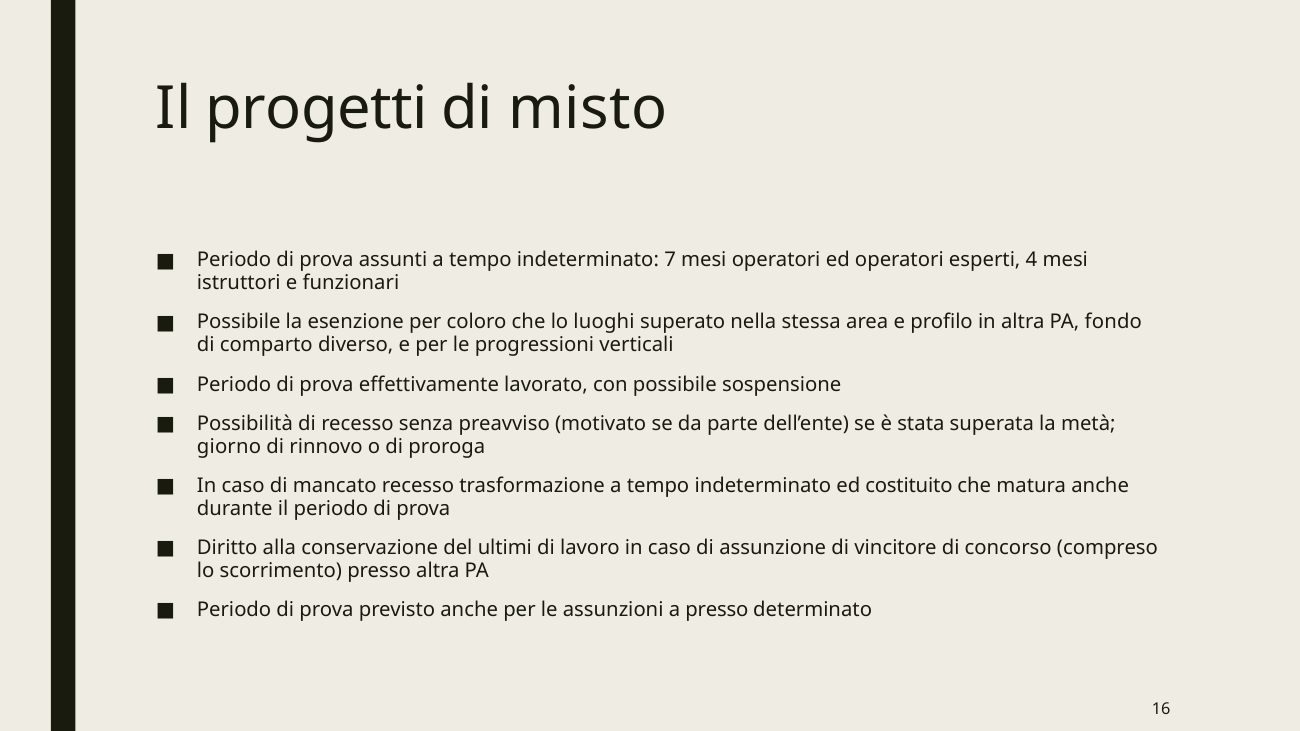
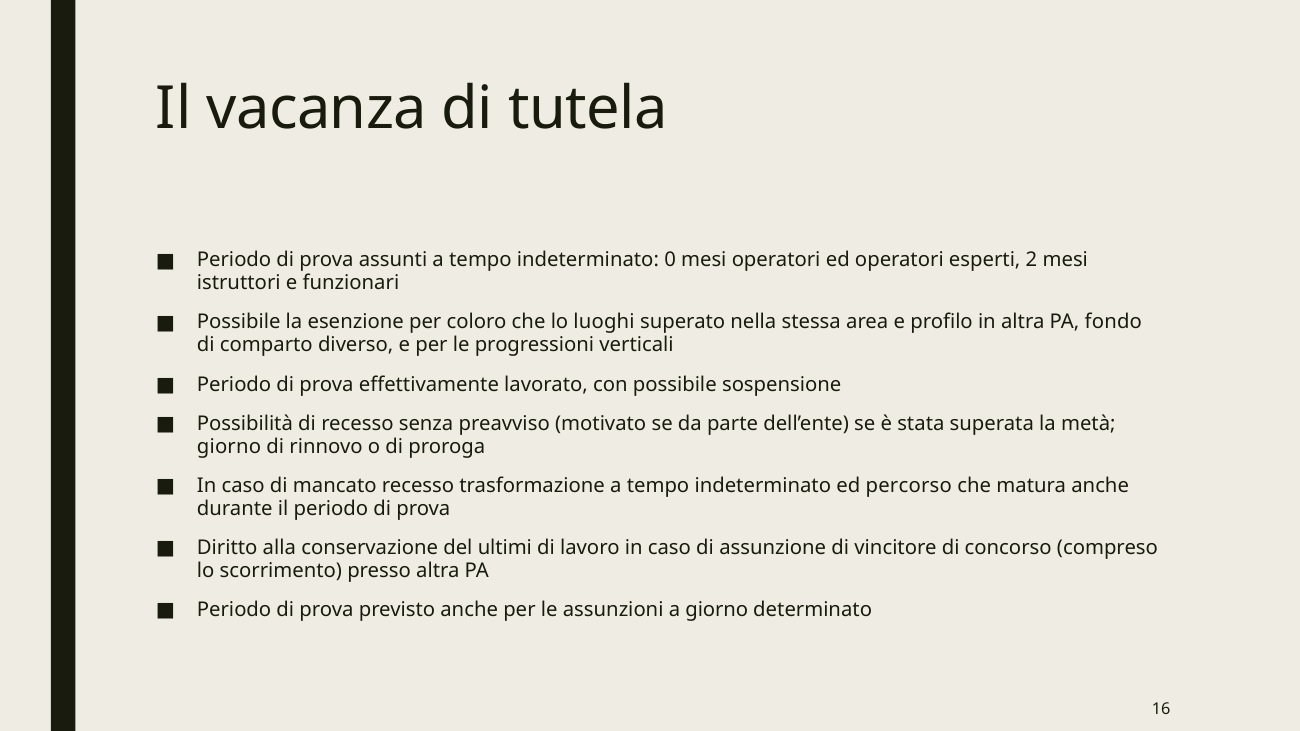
progetti: progetti -> vacanza
misto: misto -> tutela
7: 7 -> 0
4: 4 -> 2
costituito: costituito -> percorso
a presso: presso -> giorno
